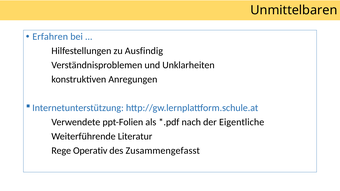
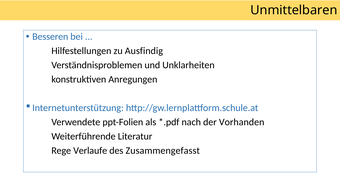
Erfahren: Erfahren -> Besseren
Eigentliche: Eigentliche -> Vorhanden
Operativ: Operativ -> Verlaufe
